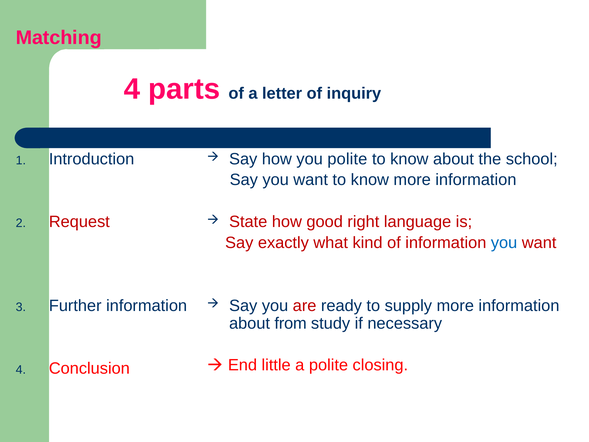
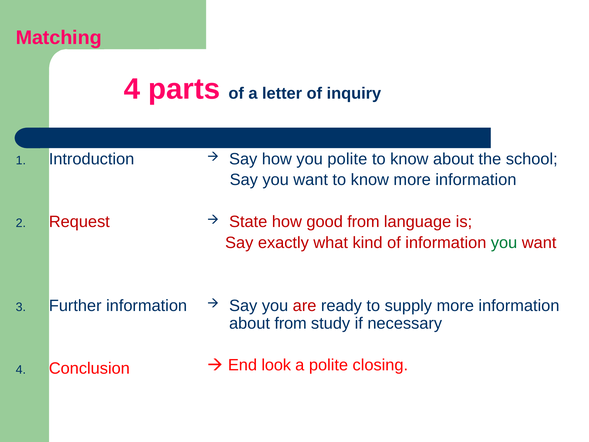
good right: right -> from
you at (504, 243) colour: blue -> green
little: little -> look
